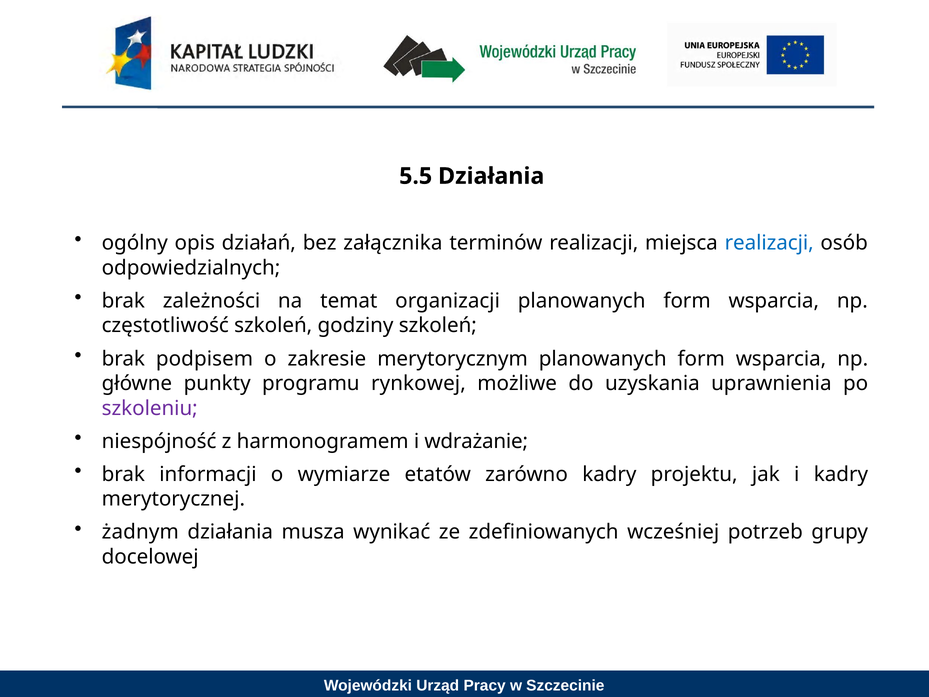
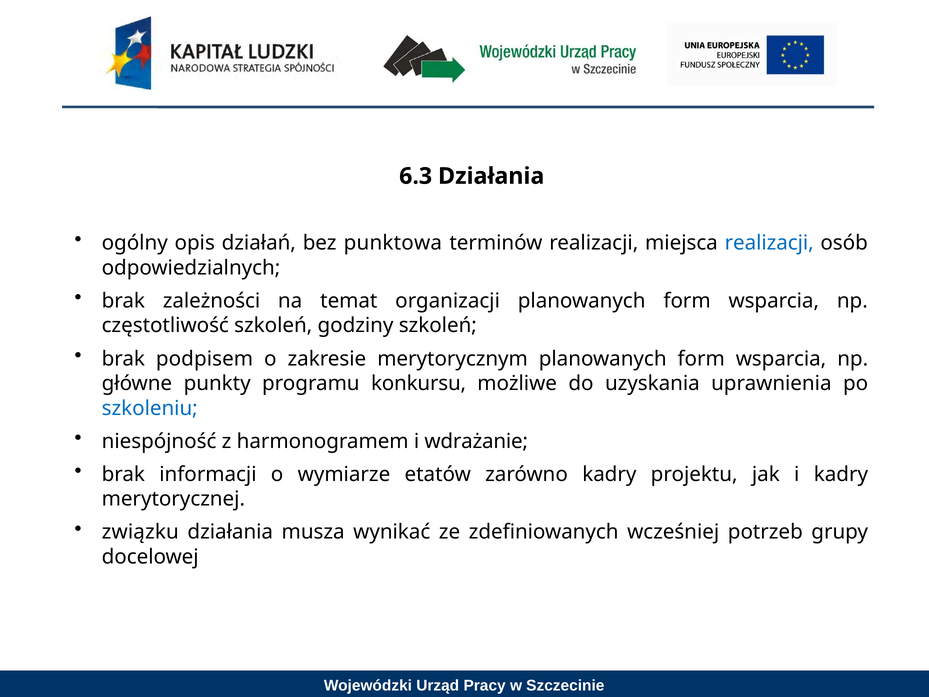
5.5: 5.5 -> 6.3
załącznika: załącznika -> punktowa
rynkowej: rynkowej -> konkursu
szkoleniu colour: purple -> blue
żadnym: żadnym -> związku
